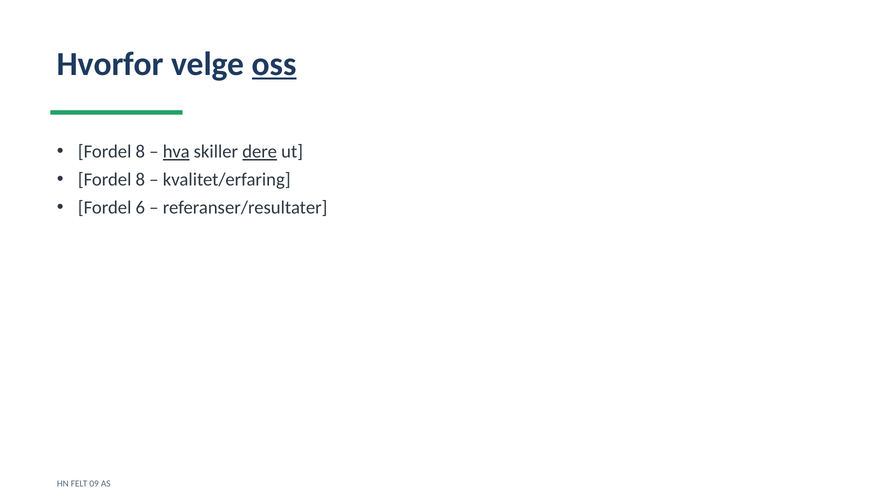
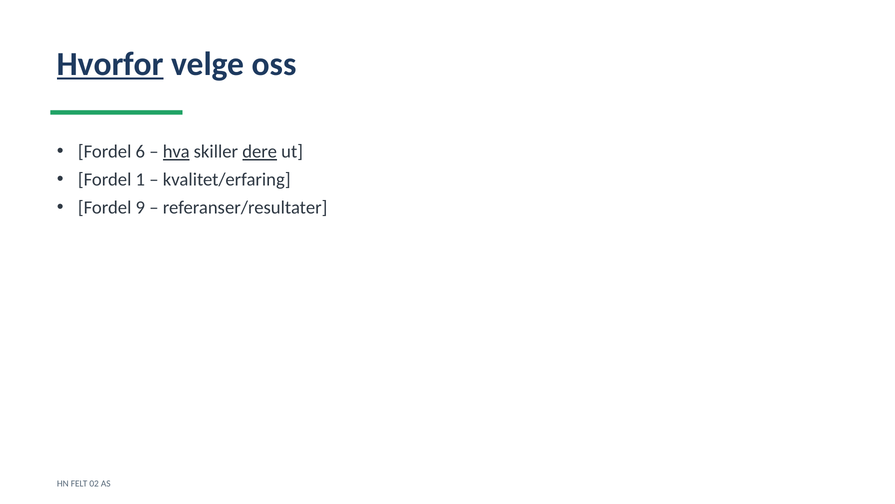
Hvorfor underline: none -> present
oss underline: present -> none
8 at (140, 152): 8 -> 6
8 at (140, 180): 8 -> 1
6: 6 -> 9
09: 09 -> 02
